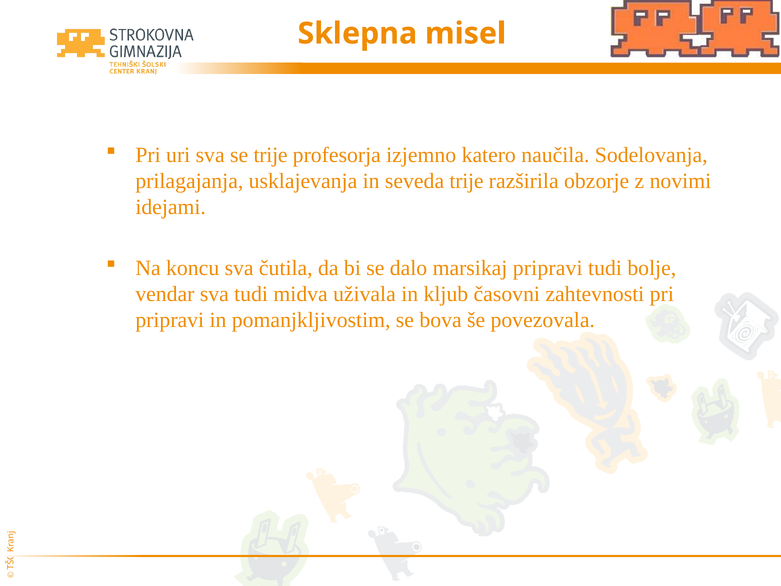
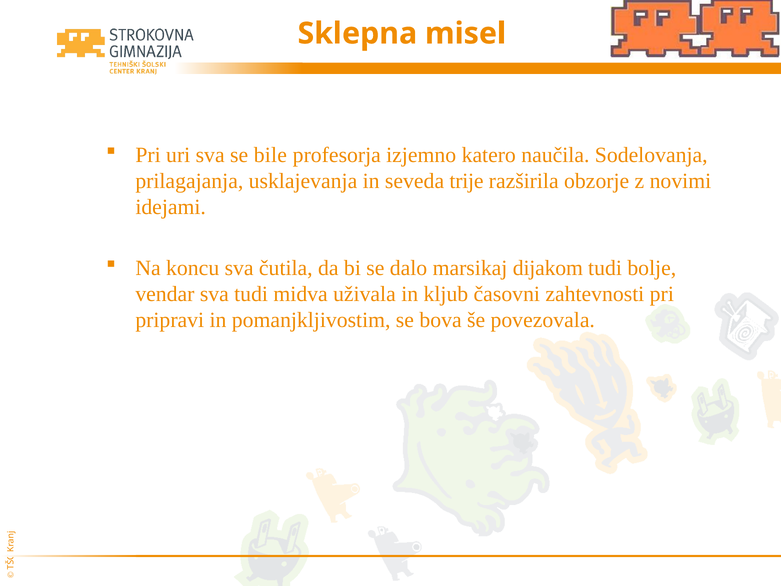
se trije: trije -> bile
marsikaj pripravi: pripravi -> dijakom
